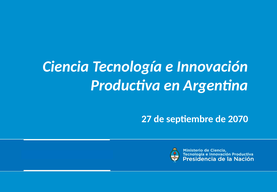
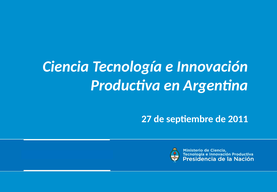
2070: 2070 -> 2011
